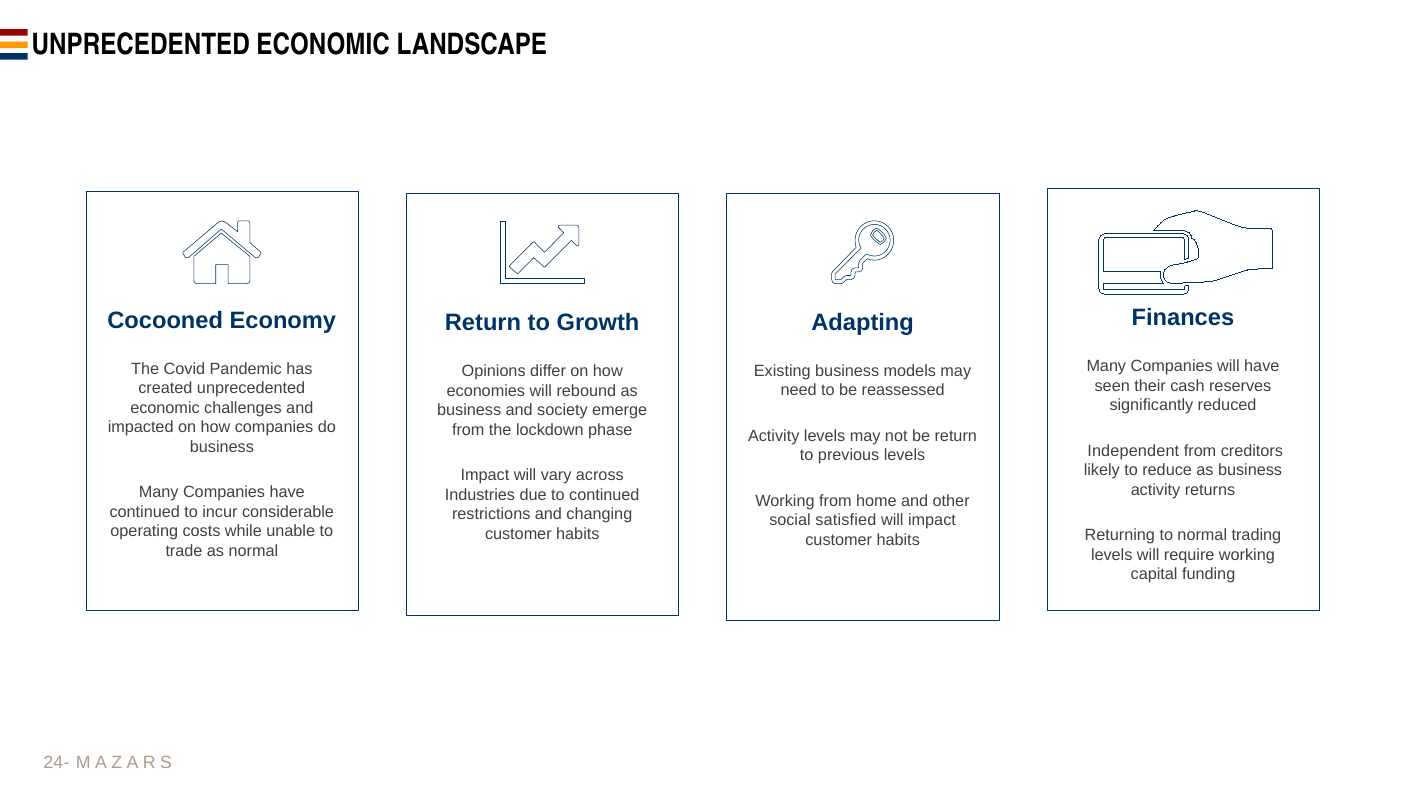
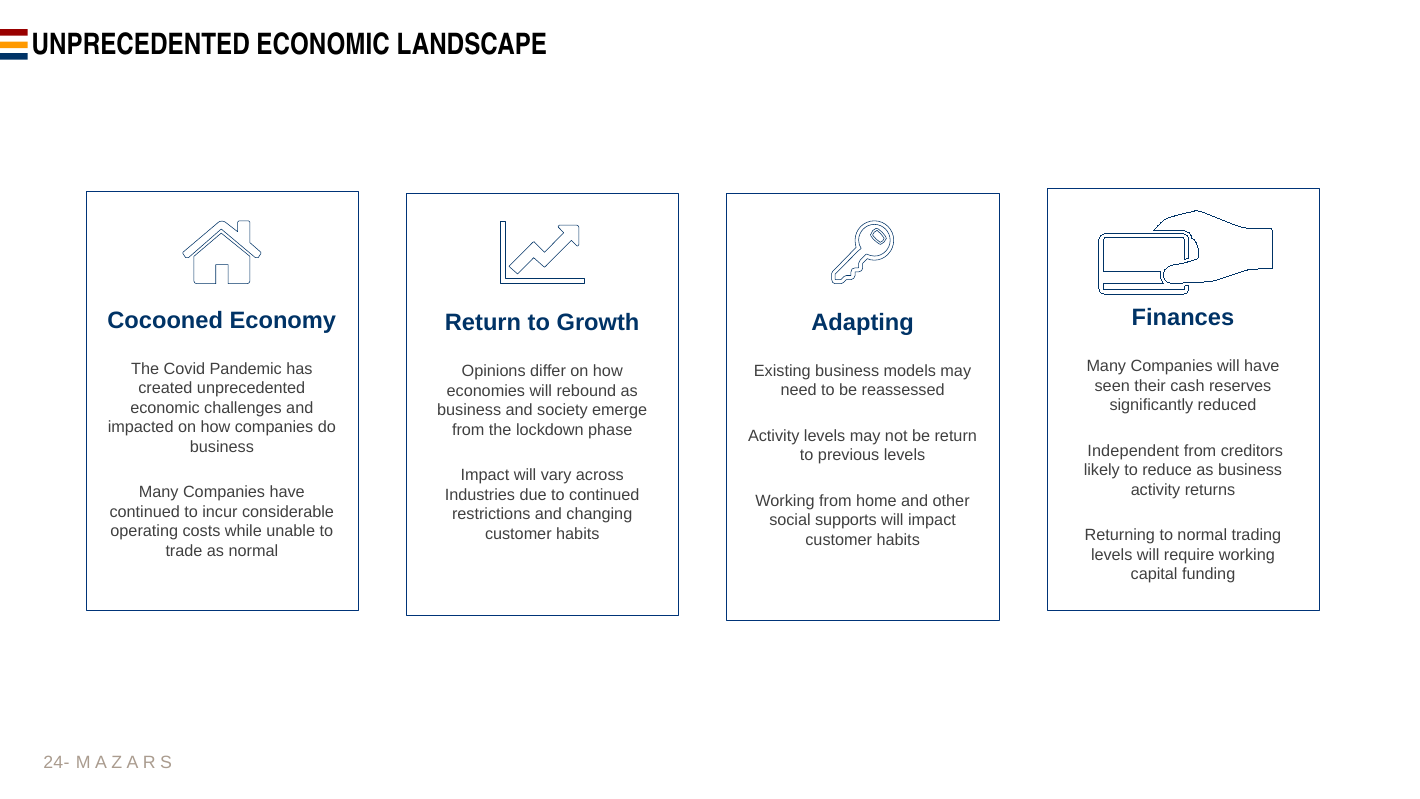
satisfied: satisfied -> supports
